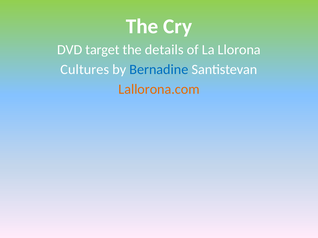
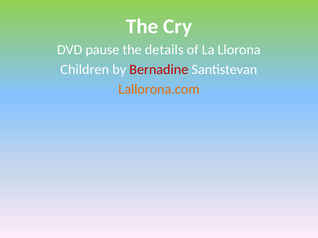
target: target -> pause
Cultures: Cultures -> Children
Bernadine colour: blue -> red
